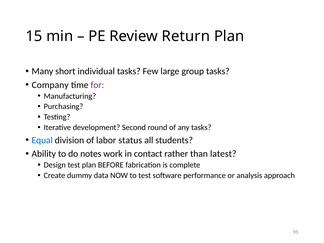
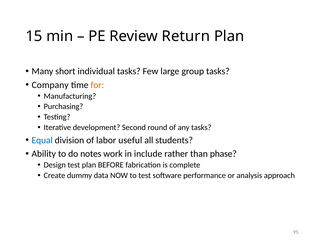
for colour: purple -> orange
status: status -> useful
contact: contact -> include
latest: latest -> phase
